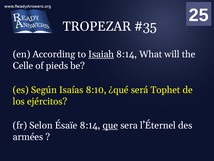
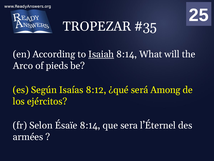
Celle: Celle -> Arco
8:10: 8:10 -> 8:12
Tophet: Tophet -> Among
que underline: present -> none
